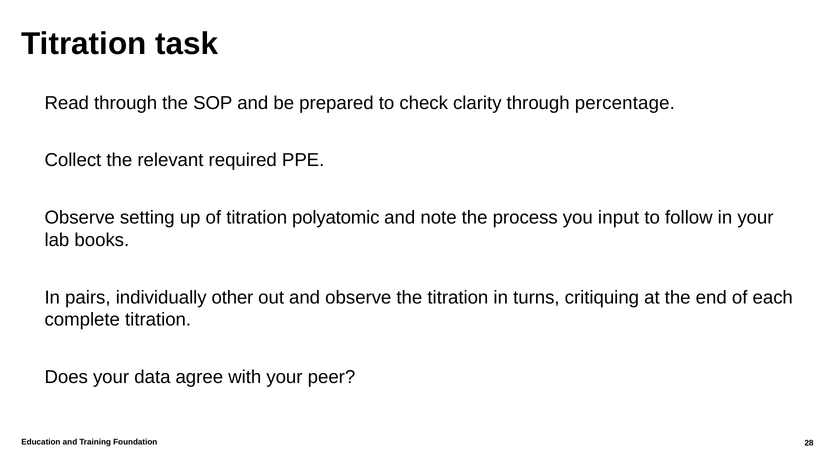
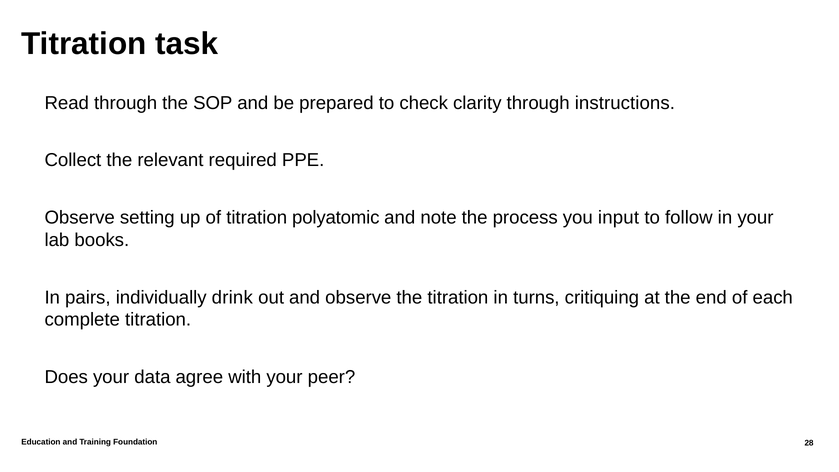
percentage: percentage -> instructions
other: other -> drink
